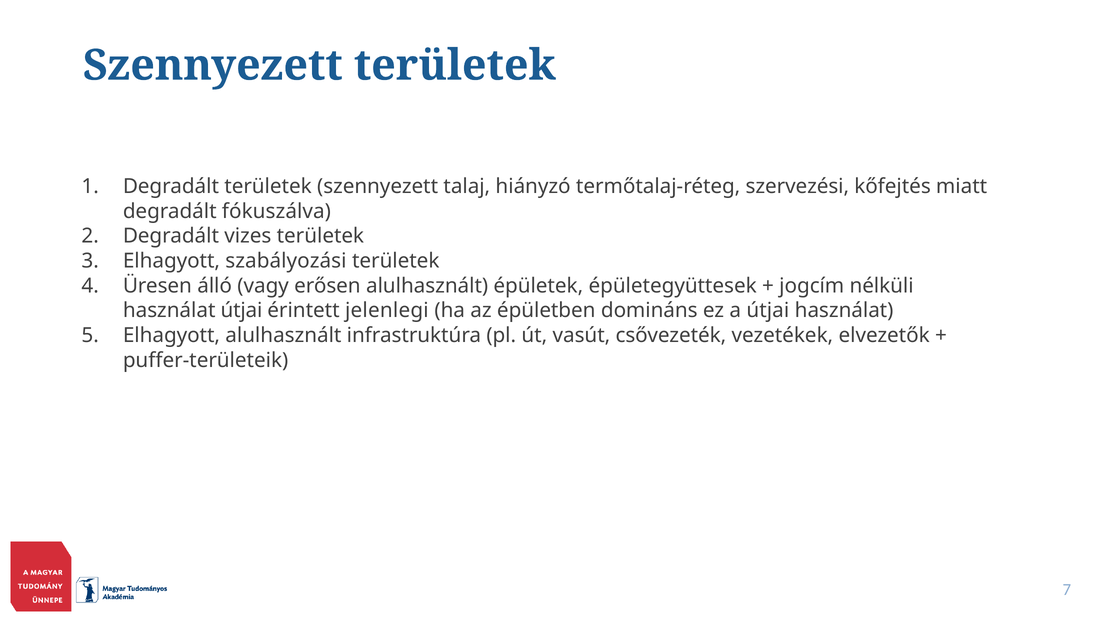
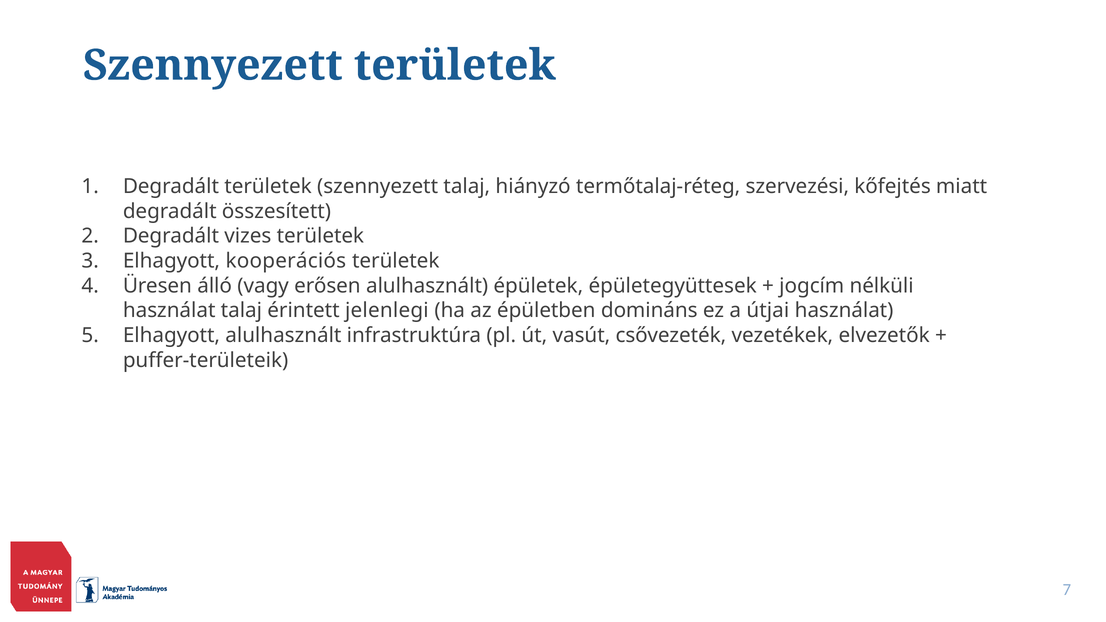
fókuszálva: fókuszálva -> összesített
szabályozási: szabályozási -> kooperációs
használat útjai: útjai -> talaj
